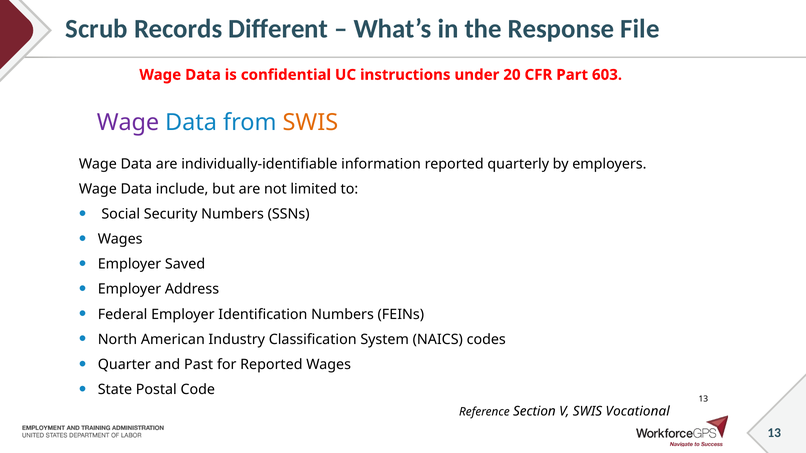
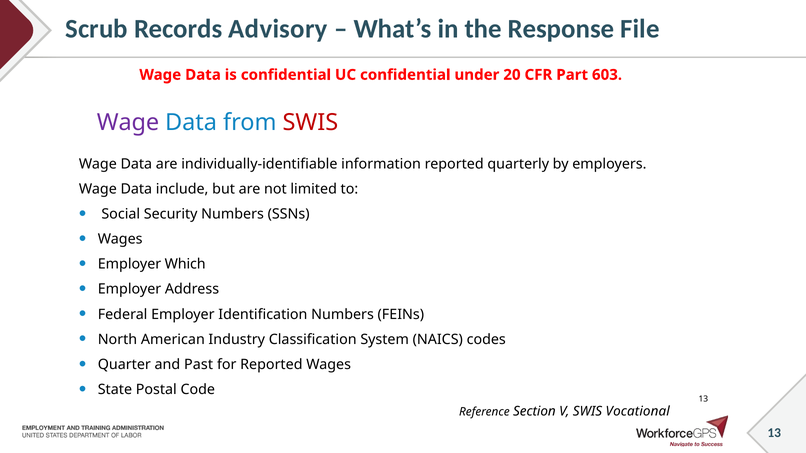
Different: Different -> Advisory
UC instructions: instructions -> confidential
SWIS at (310, 123) colour: orange -> red
Saved: Saved -> Which
